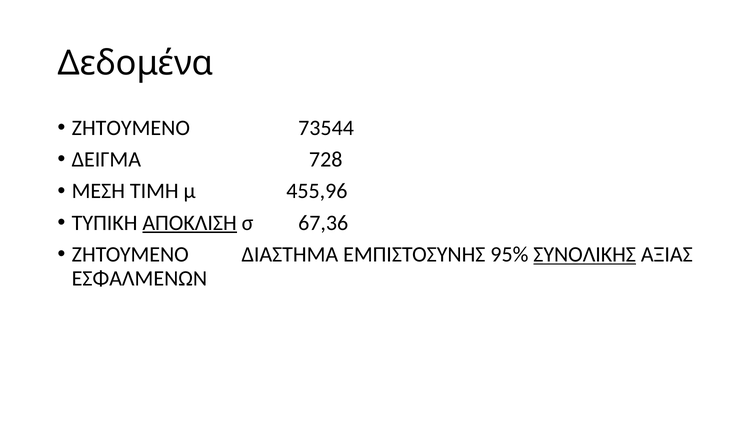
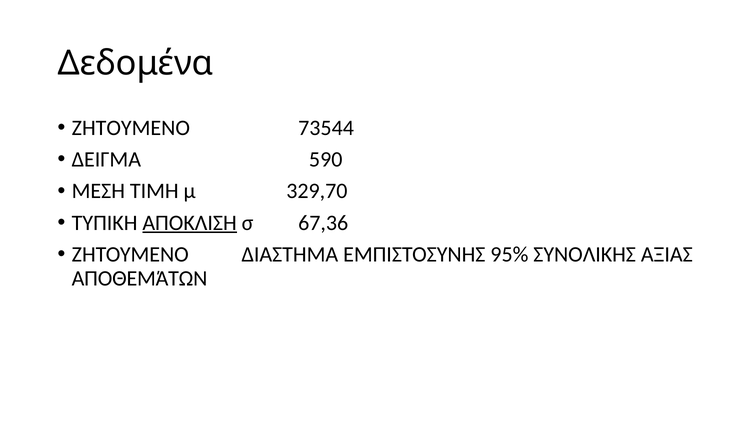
728: 728 -> 590
455,96: 455,96 -> 329,70
ΣΥΝΟΛΙΚΗΣ underline: present -> none
ΕΣΦΑΛΜΕΝΩΝ: ΕΣΦΑΛΜΕΝΩΝ -> ΑΠΟΘΕΜΆΤΩΝ
